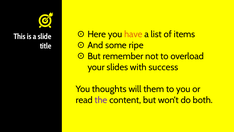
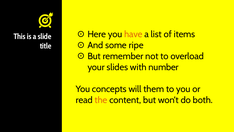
success: success -> number
thoughts: thoughts -> concepts
the colour: purple -> orange
